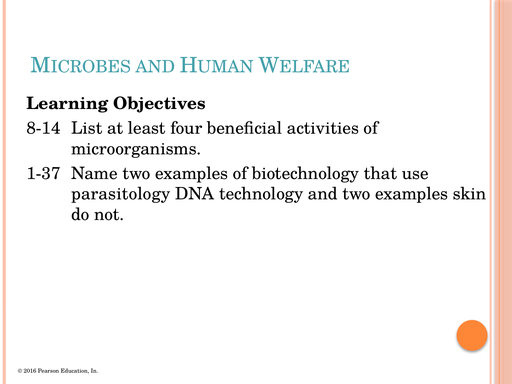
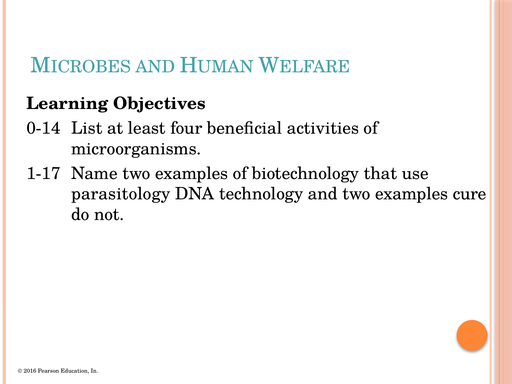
8-14: 8-14 -> 0-14
1-37: 1-37 -> 1-17
skin: skin -> cure
